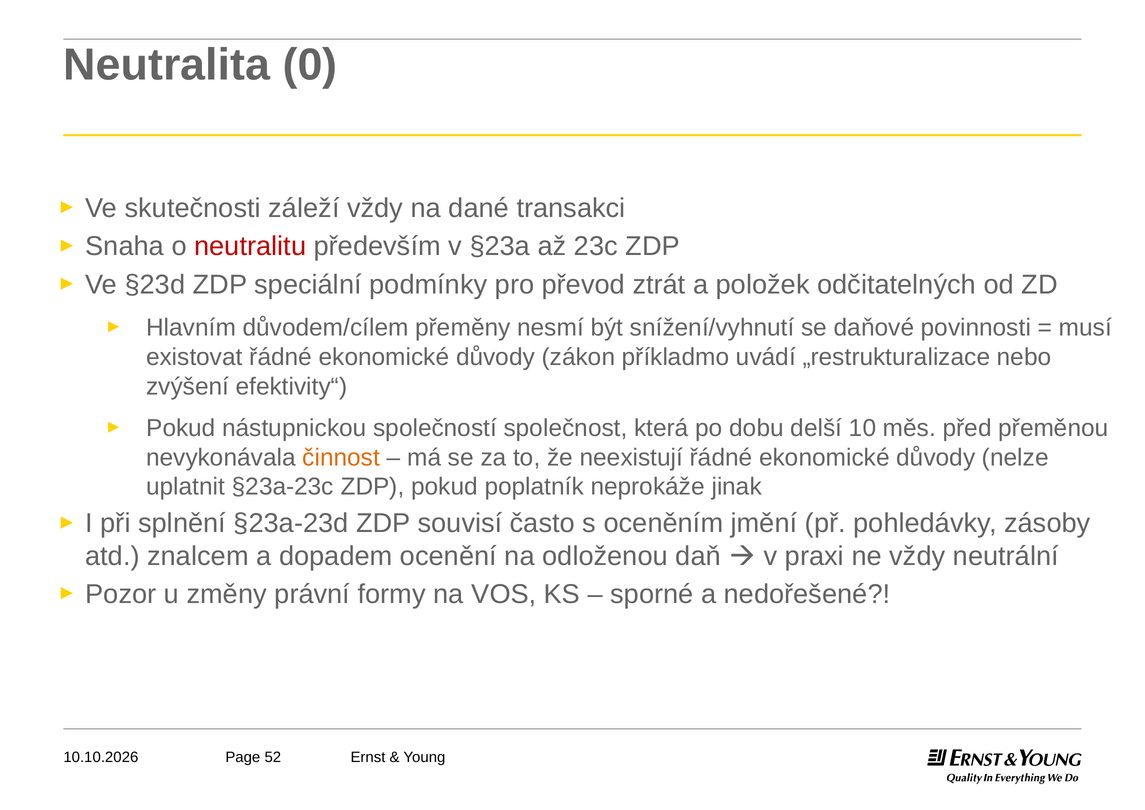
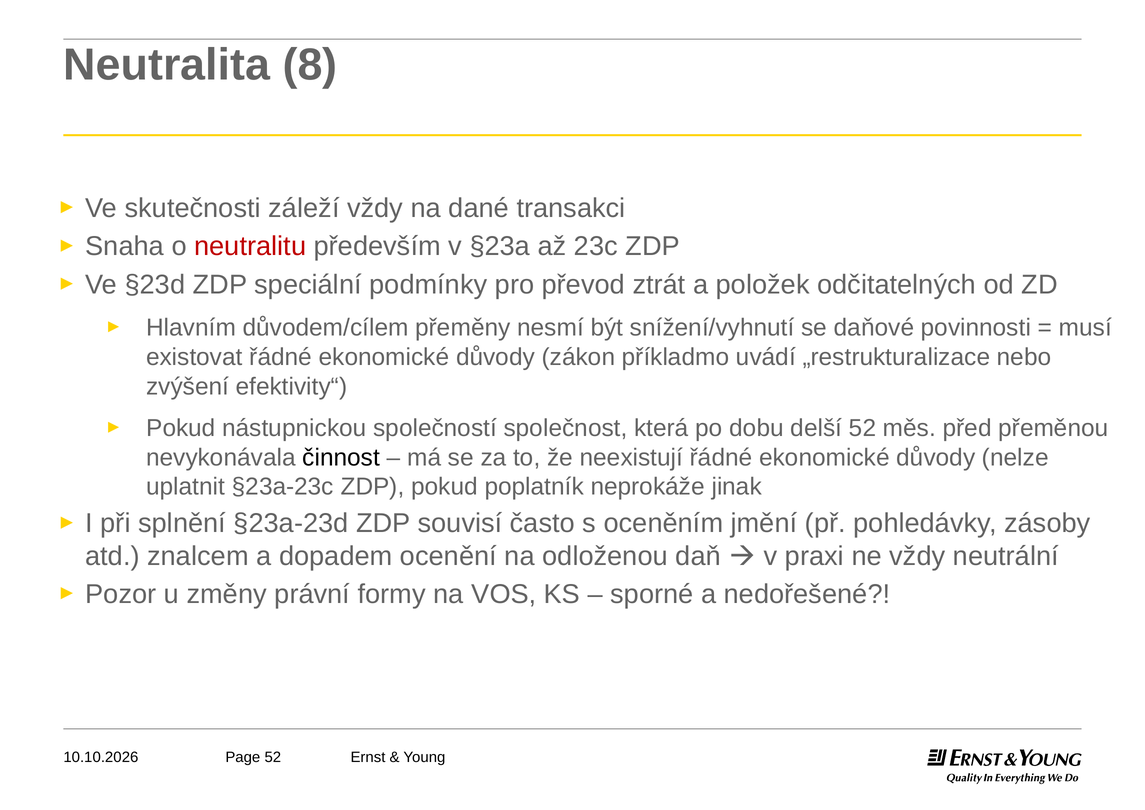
0: 0 -> 8
delší 10: 10 -> 52
činnost colour: orange -> black
